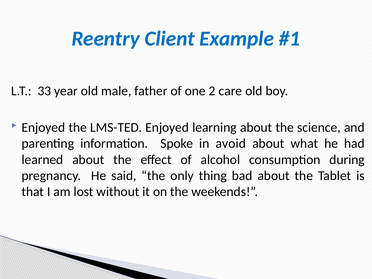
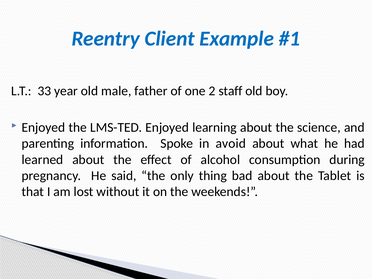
care: care -> staff
